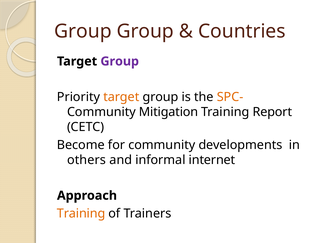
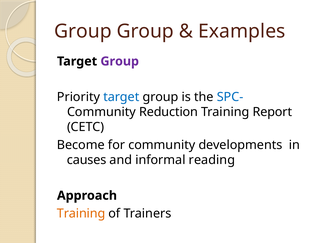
Countries: Countries -> Examples
target at (121, 97) colour: orange -> blue
SPC- colour: orange -> blue
Mitigation: Mitigation -> Reduction
others: others -> causes
internet: internet -> reading
